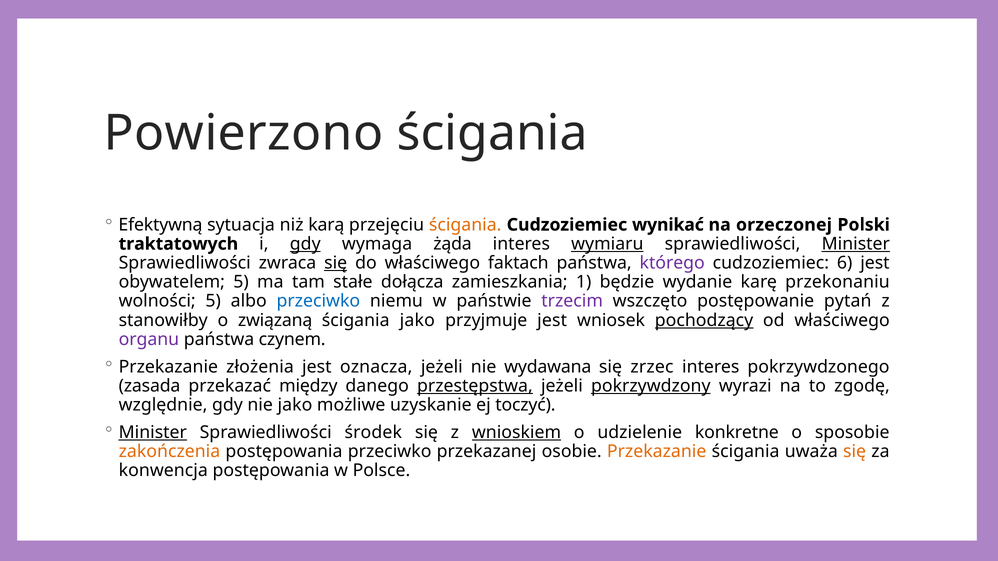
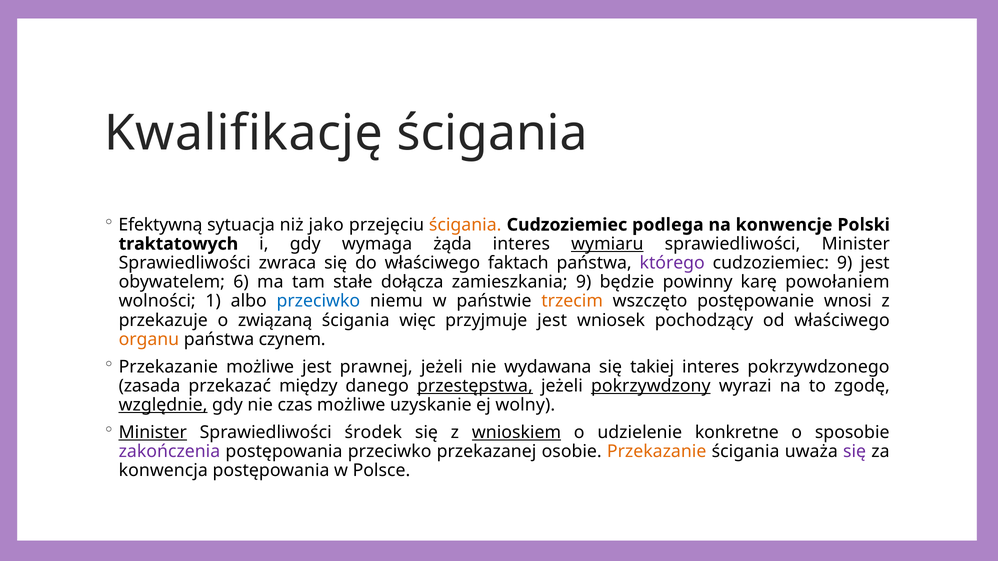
Powierzono: Powierzono -> Kwalifikację
karą: karą -> jako
wynikać: wynikać -> podlega
orzeczonej: orzeczonej -> konwencje
gdy at (305, 244) underline: present -> none
Minister at (856, 244) underline: present -> none
się at (336, 263) underline: present -> none
cudzoziemiec 6: 6 -> 9
obywatelem 5: 5 -> 6
zamieszkania 1: 1 -> 9
wydanie: wydanie -> powinny
przekonaniu: przekonaniu -> powołaniem
wolności 5: 5 -> 1
trzecim colour: purple -> orange
pytań: pytań -> wnosi
stanowiłby: stanowiłby -> przekazuje
ścigania jako: jako -> więc
pochodzący underline: present -> none
organu colour: purple -> orange
Przekazanie złożenia: złożenia -> możliwe
oznacza: oznacza -> prawnej
zrzec: zrzec -> takiej
względnie underline: none -> present
nie jako: jako -> czas
toczyć: toczyć -> wolny
zakończenia colour: orange -> purple
się at (855, 452) colour: orange -> purple
